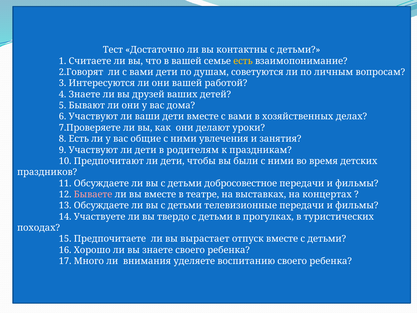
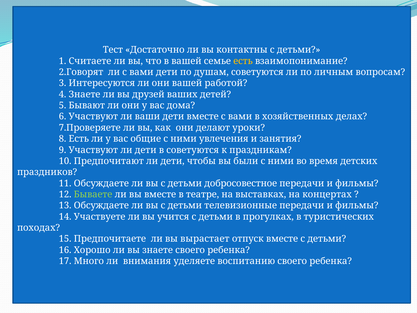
в родителям: родителям -> советуются
Бываете colour: pink -> light green
твердо: твердо -> учится
